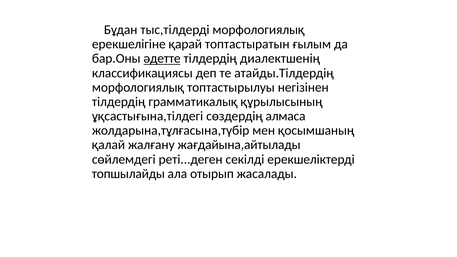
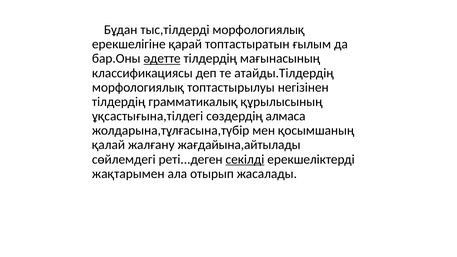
диалектшенің: диалектшенің -> мағынасының
секілді underline: none -> present
топшылайды: топшылайды -> жақтарымен
